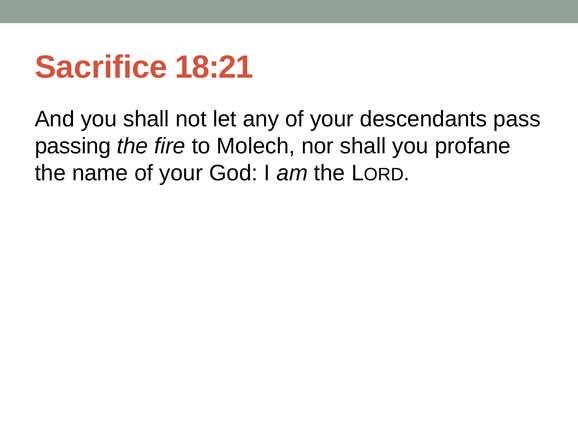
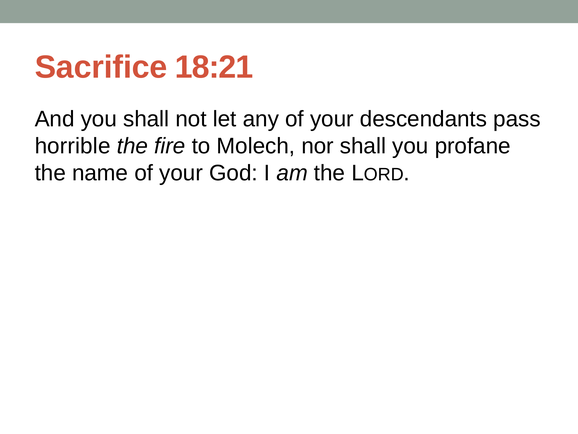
passing: passing -> horrible
